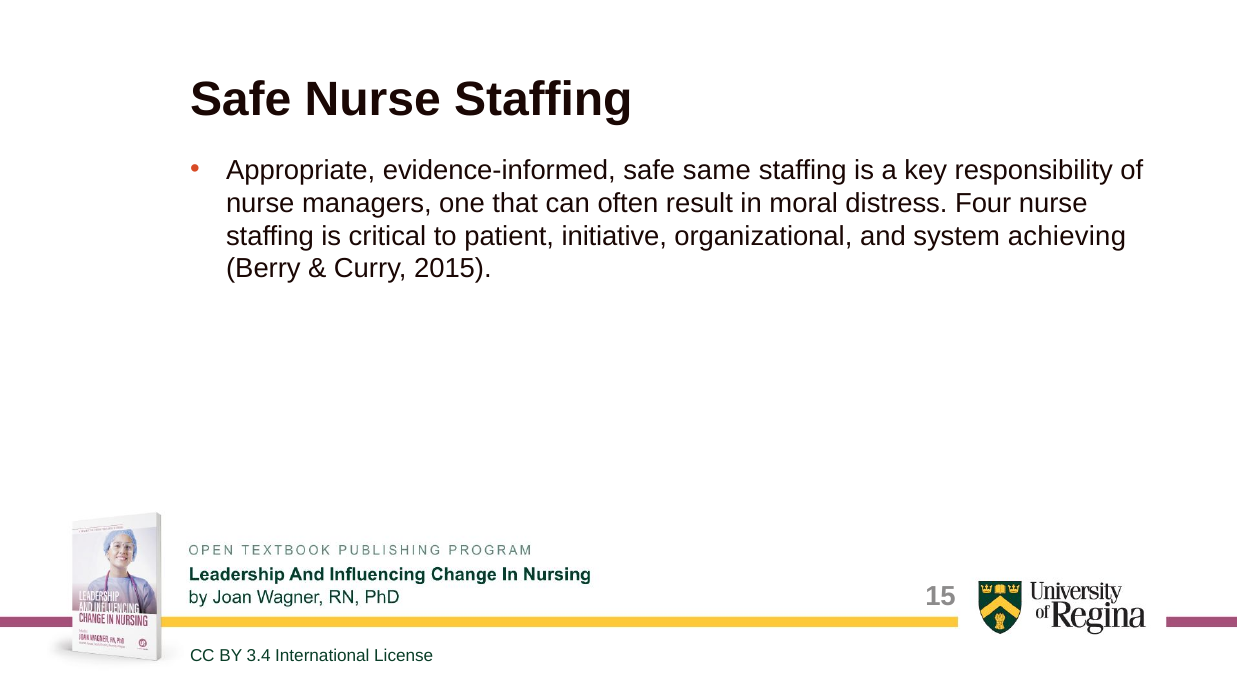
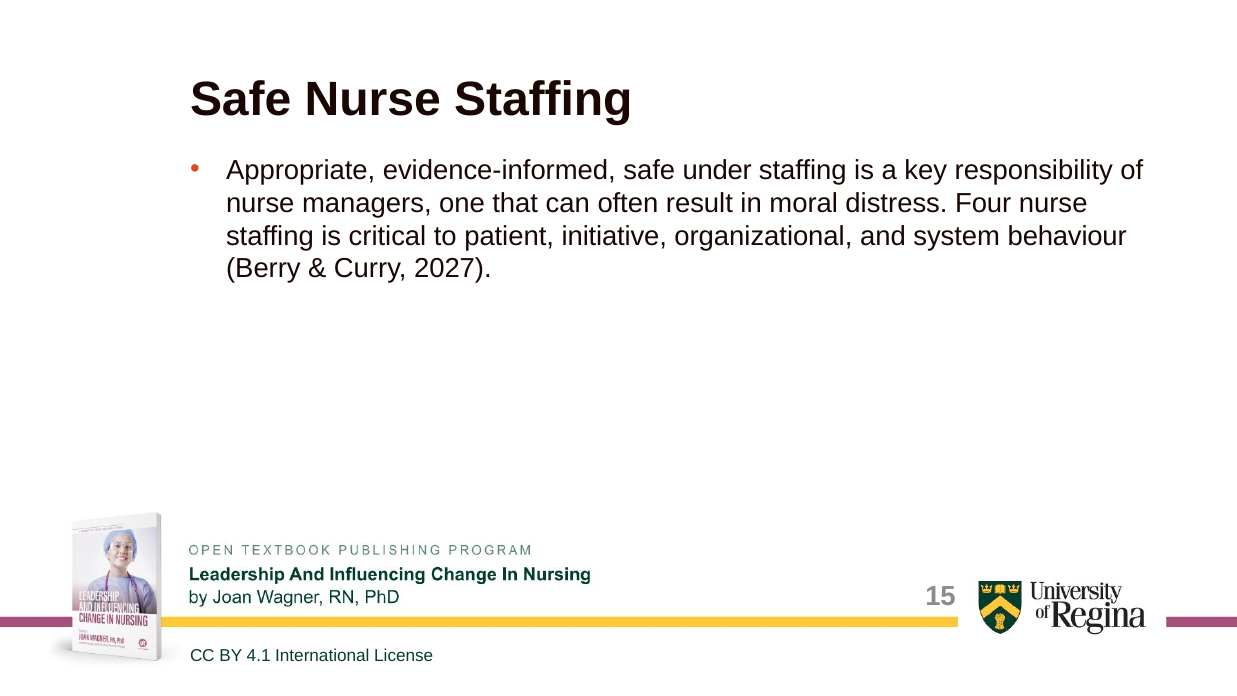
same: same -> under
achieving: achieving -> behaviour
2015: 2015 -> 2027
3.4: 3.4 -> 4.1
